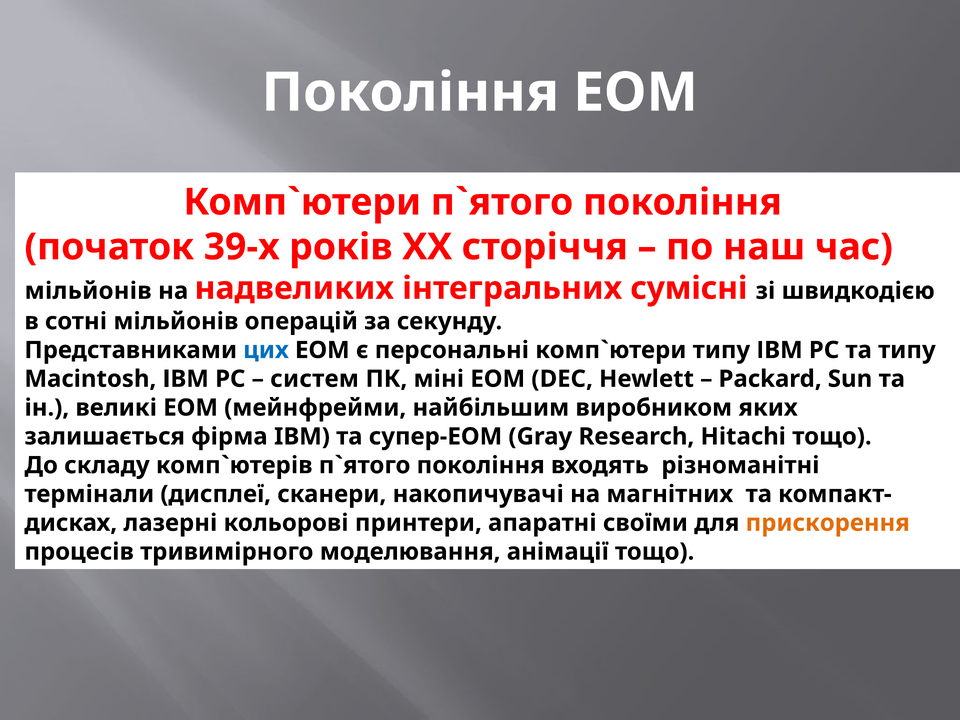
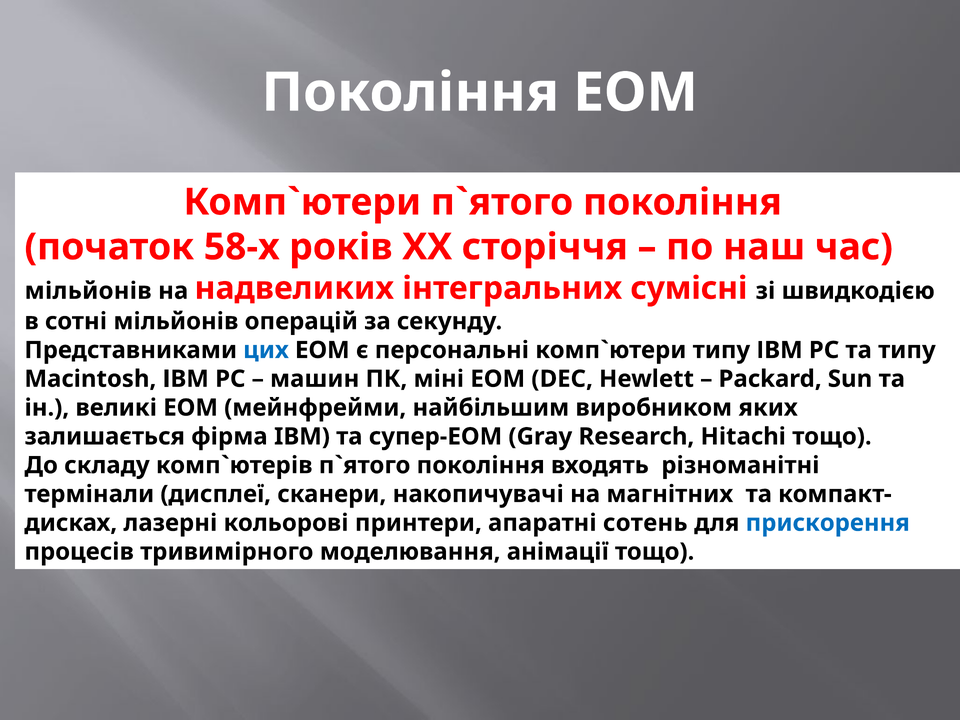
39-х: 39-х -> 58-х
систем: систем -> машин
своїми: своїми -> сотень
прискорення colour: orange -> blue
